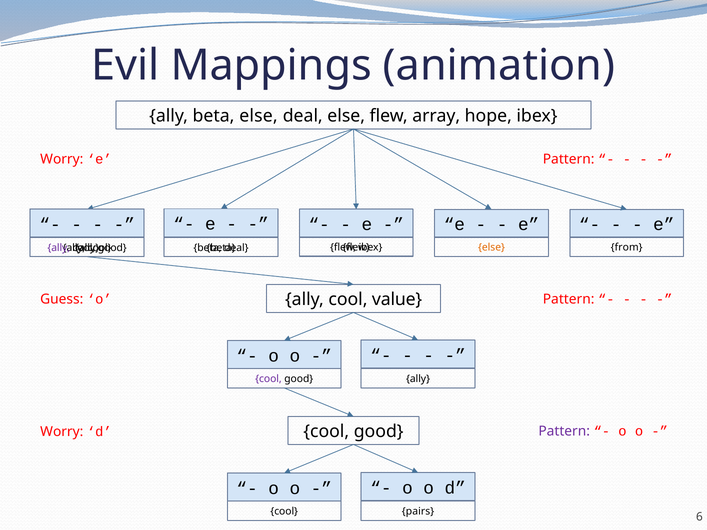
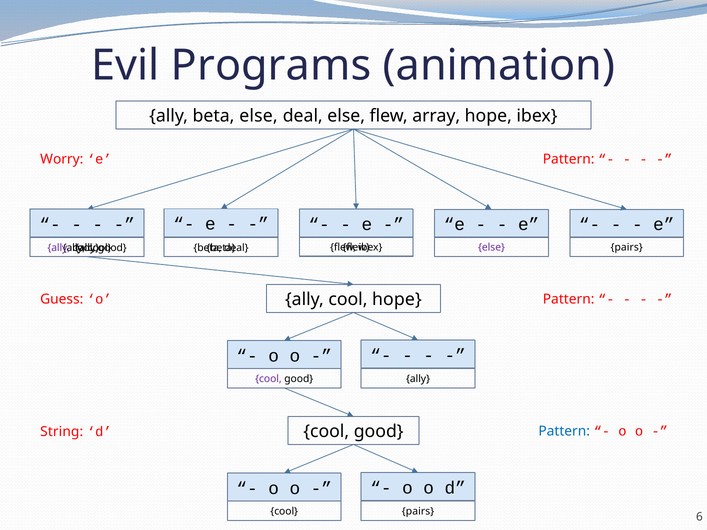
Mappings: Mappings -> Programs
else at (492, 247) colour: orange -> purple
from at (627, 247): from -> pairs
cool value: value -> hope
Pattern at (564, 432) colour: purple -> blue
Worry at (62, 432): Worry -> String
